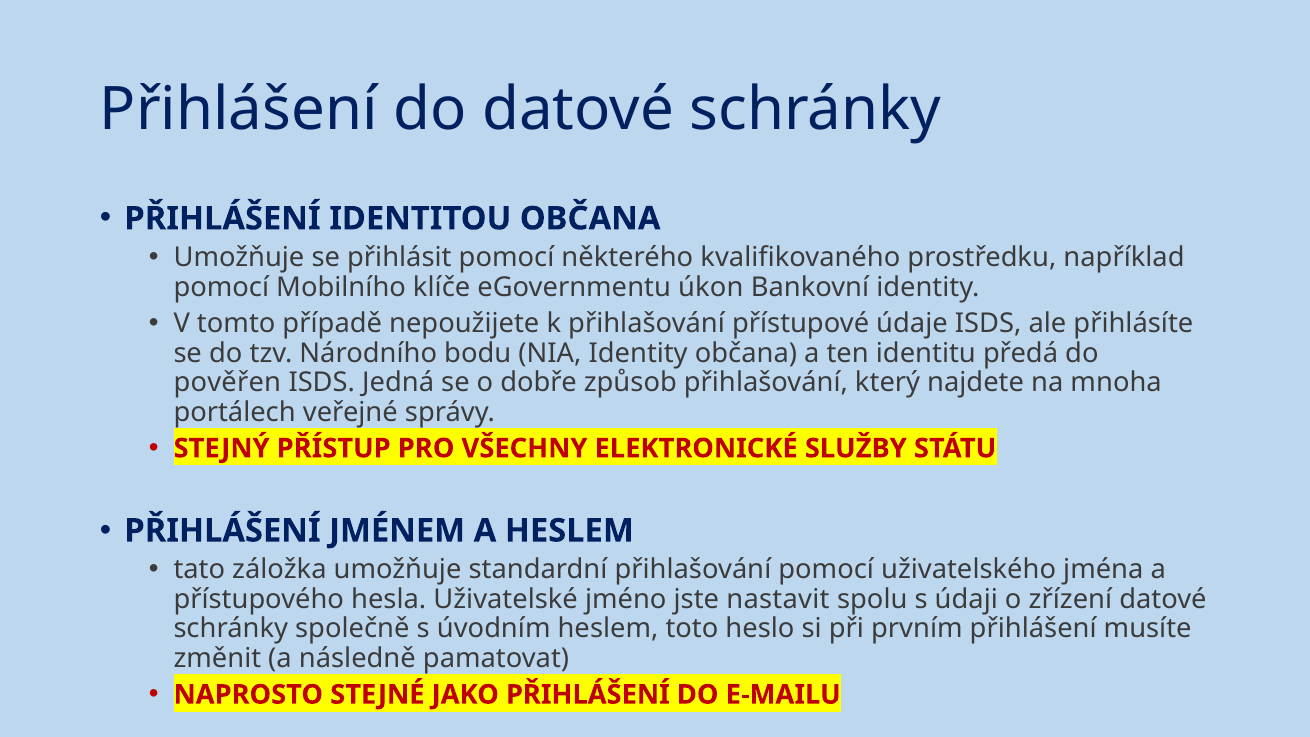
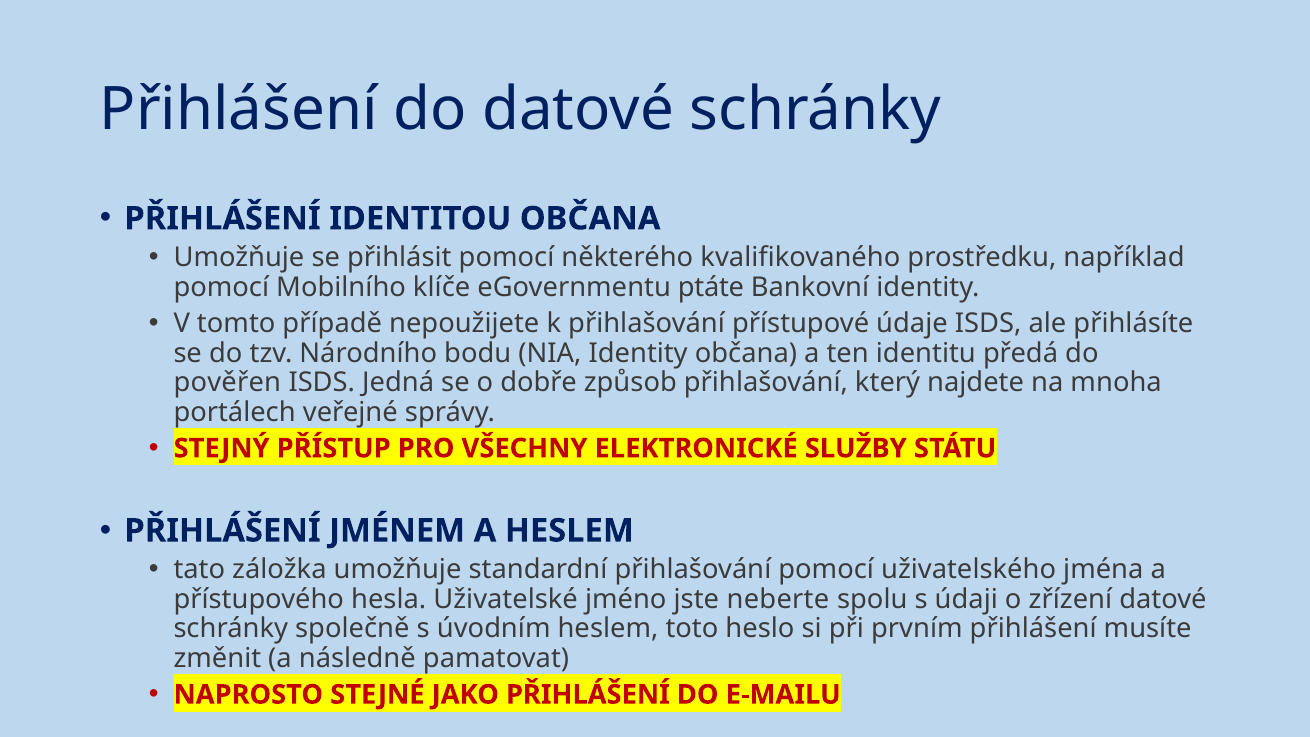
úkon: úkon -> ptáte
nastavit: nastavit -> neberte
